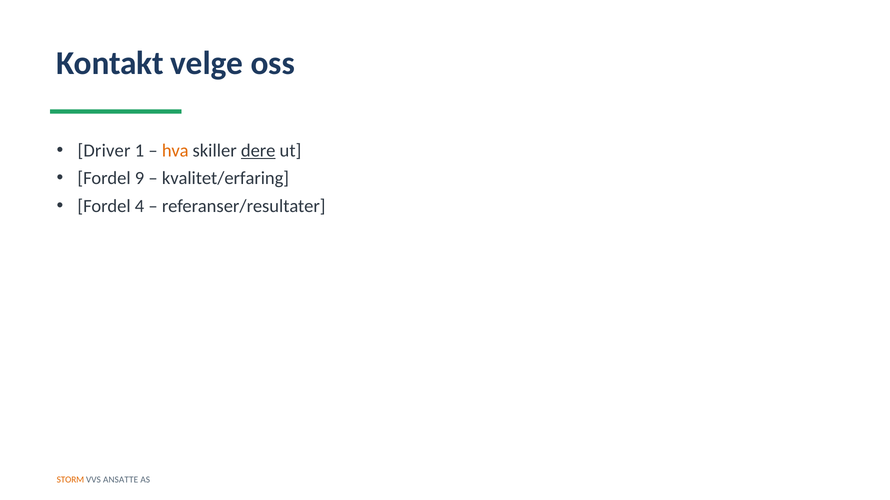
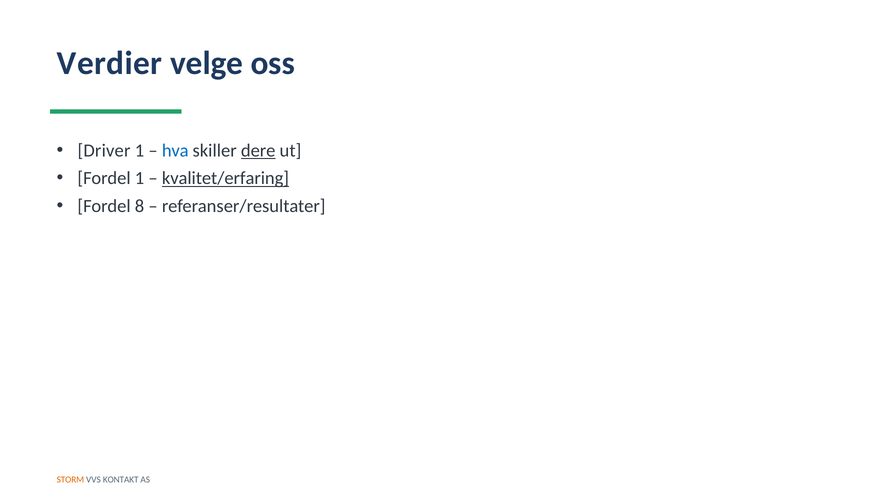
Kontakt: Kontakt -> Verdier
hva colour: orange -> blue
Fordel 9: 9 -> 1
kvalitet/erfaring underline: none -> present
4: 4 -> 8
ANSATTE: ANSATTE -> KONTAKT
